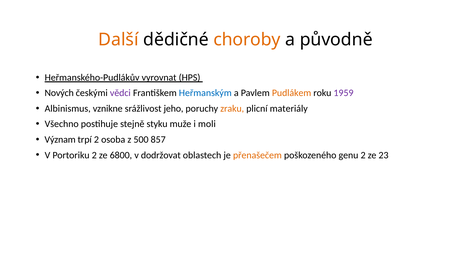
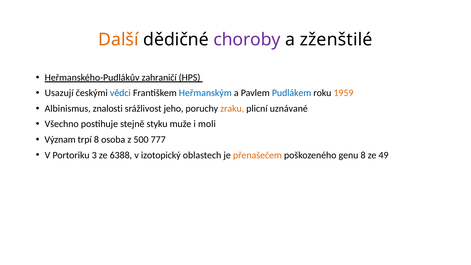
choroby colour: orange -> purple
původně: původně -> zženštilé
vyrovnat: vyrovnat -> zahraničí
Nových: Nových -> Usazují
vědci colour: purple -> blue
Pudlákem colour: orange -> blue
1959 colour: purple -> orange
vznikne: vznikne -> znalosti
materiály: materiály -> uznávané
trpí 2: 2 -> 8
857: 857 -> 777
Portoriku 2: 2 -> 3
6800: 6800 -> 6388
dodržovat: dodržovat -> izotopický
genu 2: 2 -> 8
23: 23 -> 49
